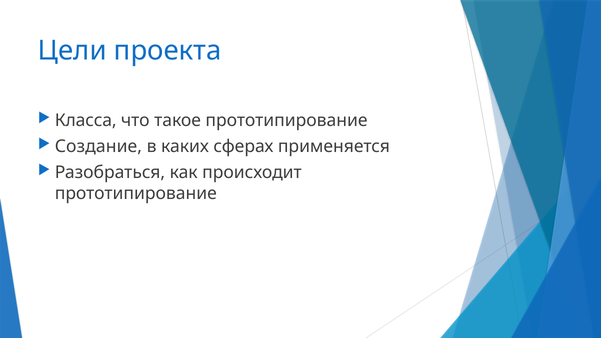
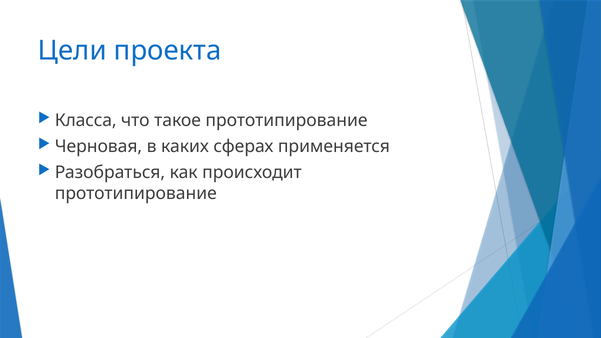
Создание: Создание -> Черновая
